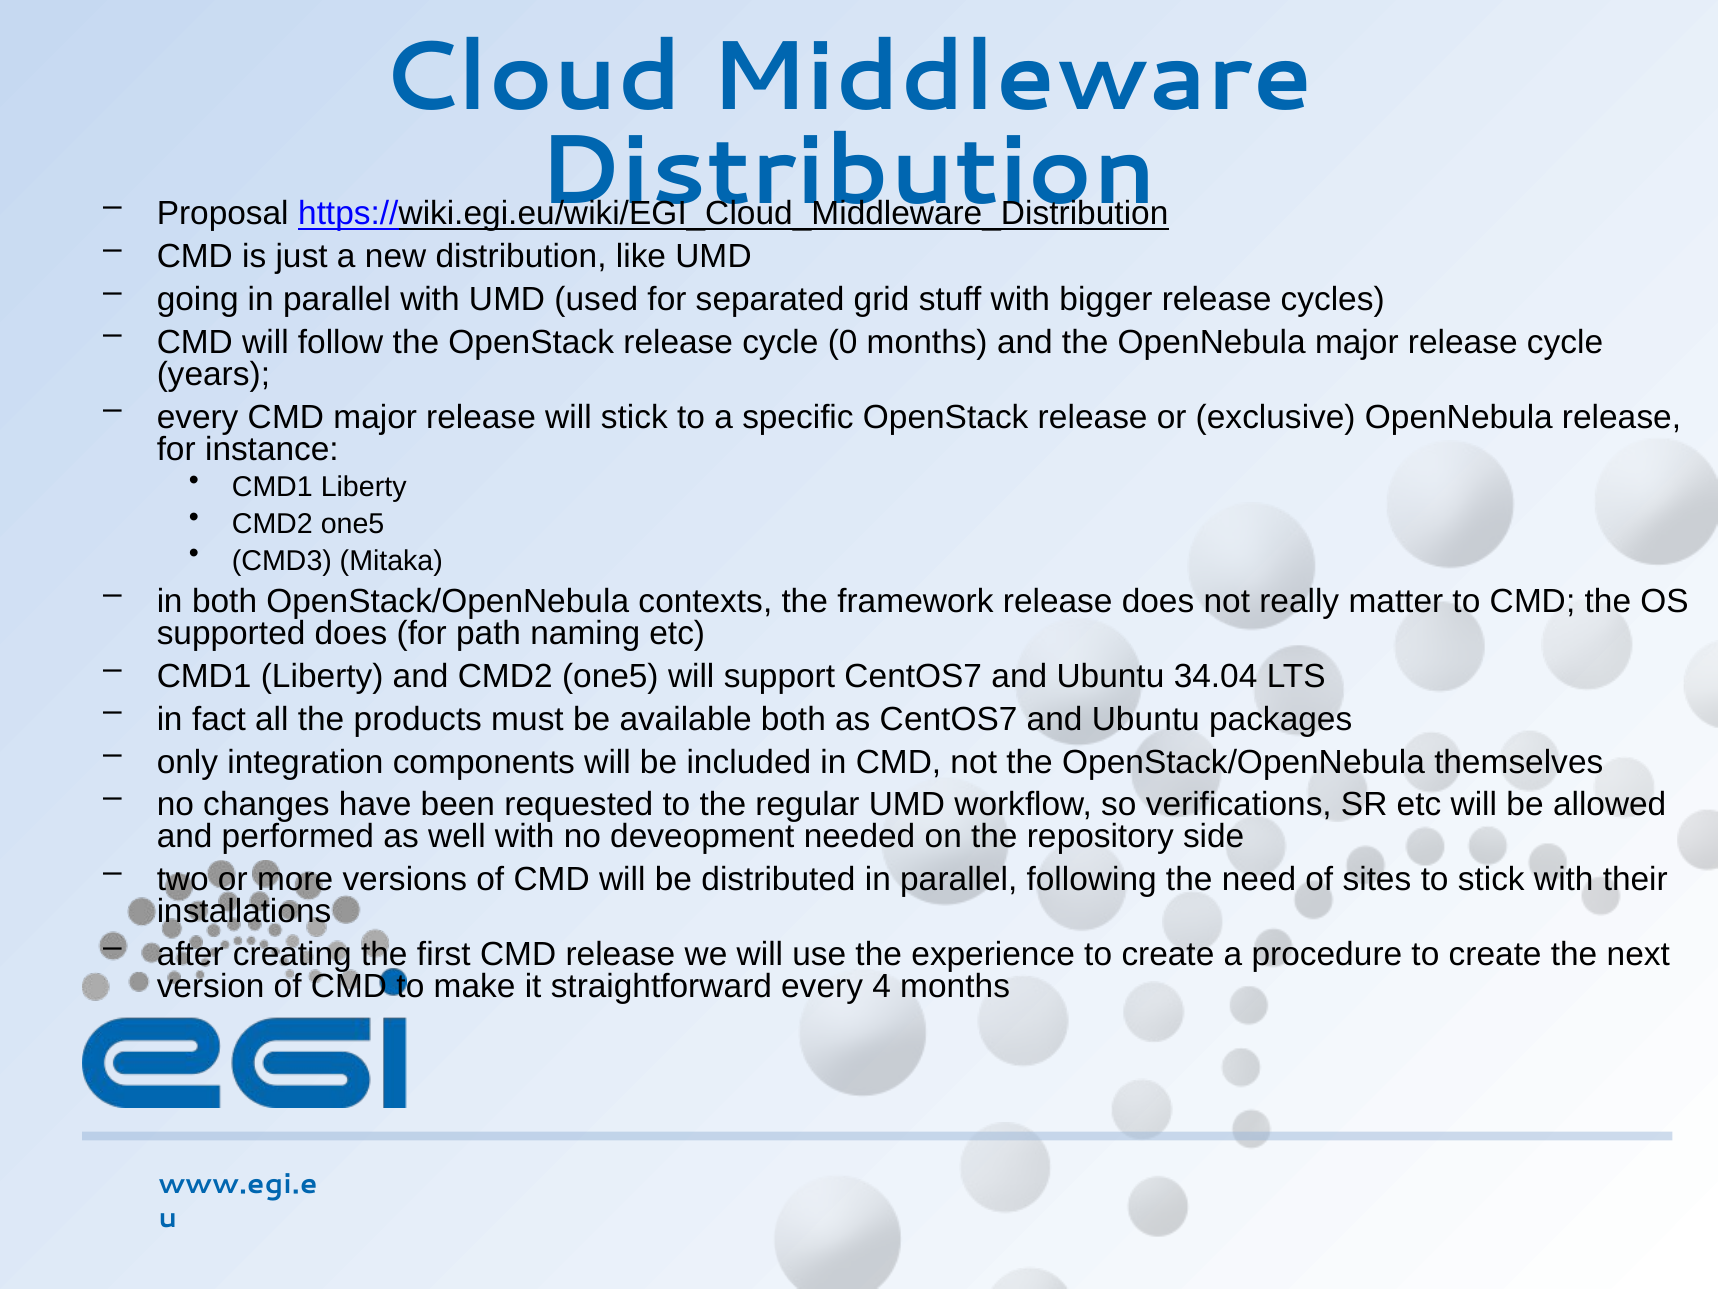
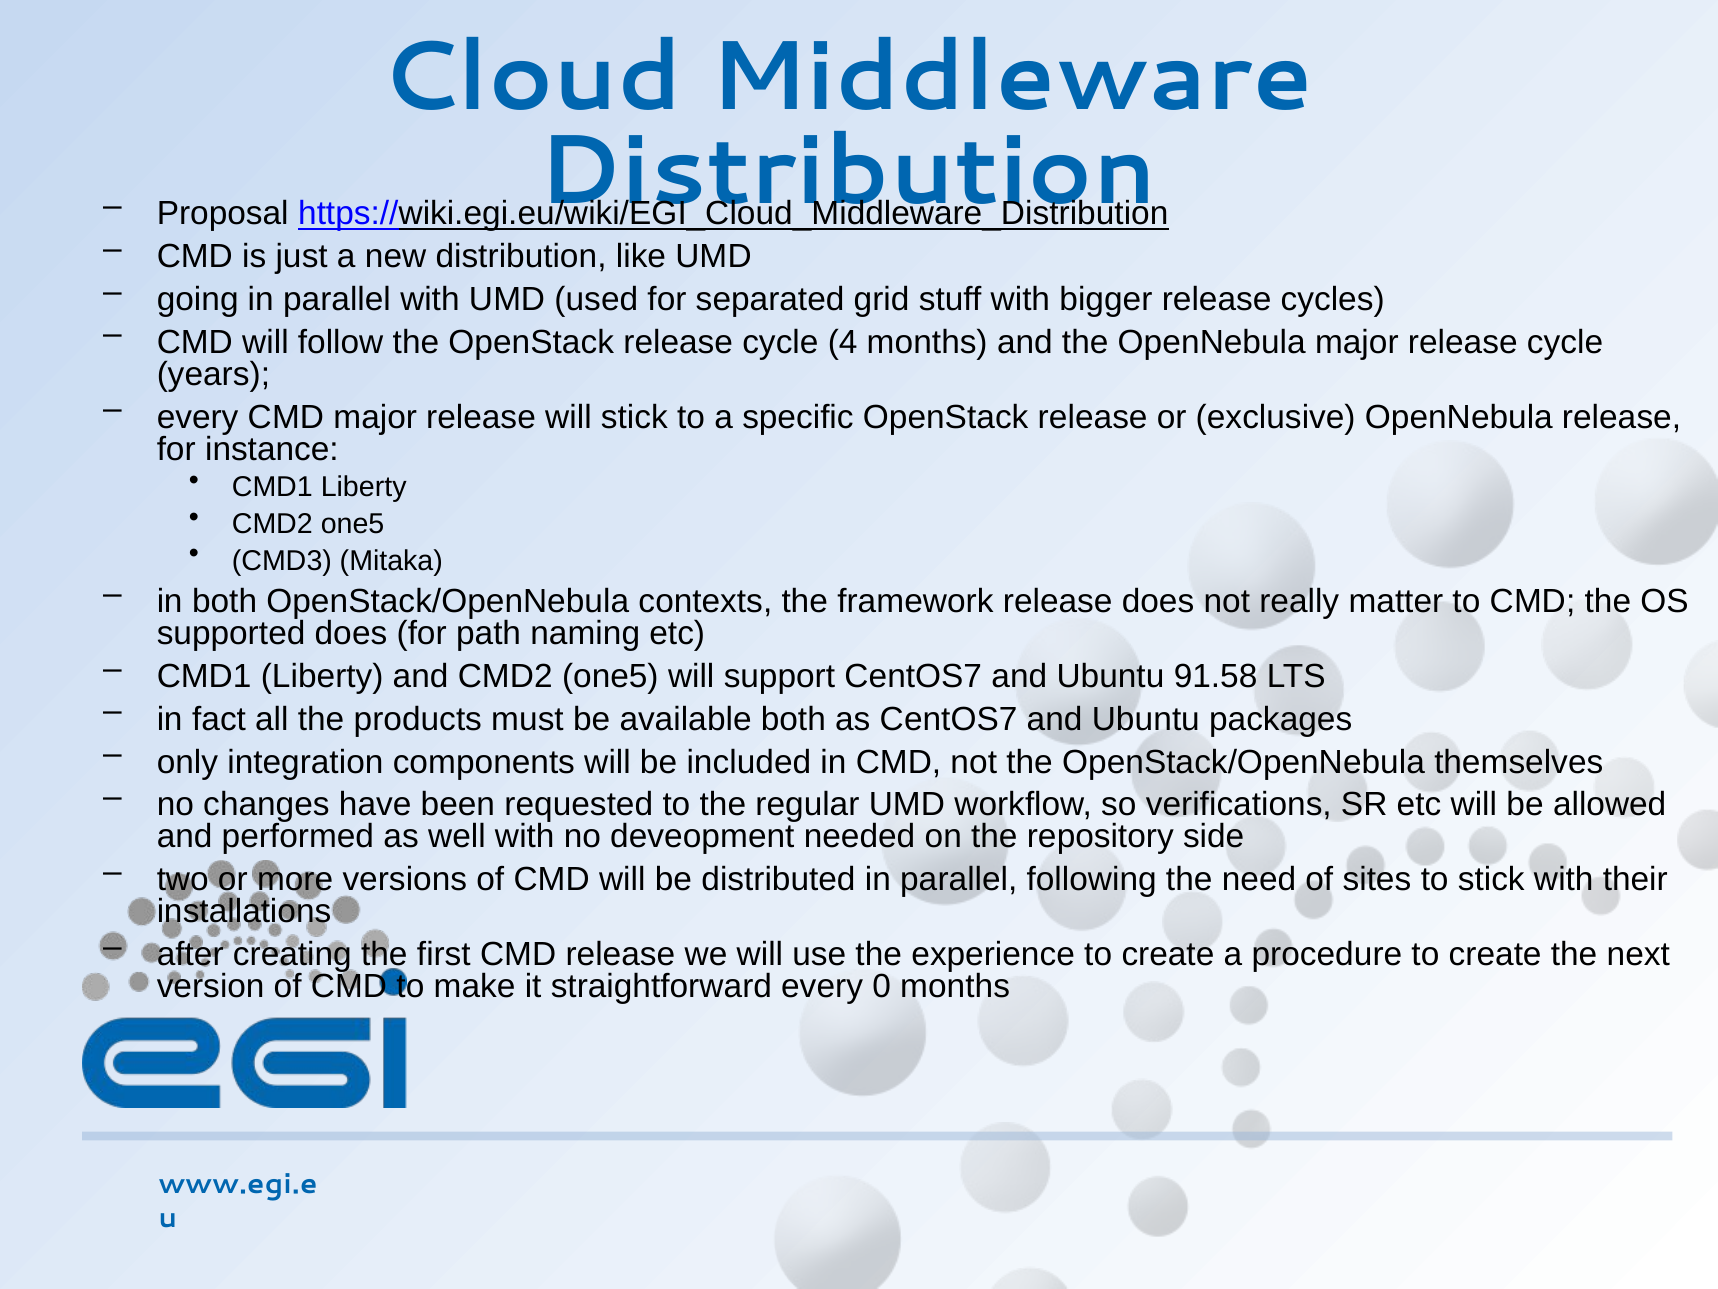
0: 0 -> 4
34.04: 34.04 -> 91.58
4: 4 -> 0
